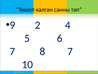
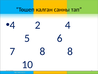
9 at (12, 25): 9 -> 4
8 7: 7 -> 8
